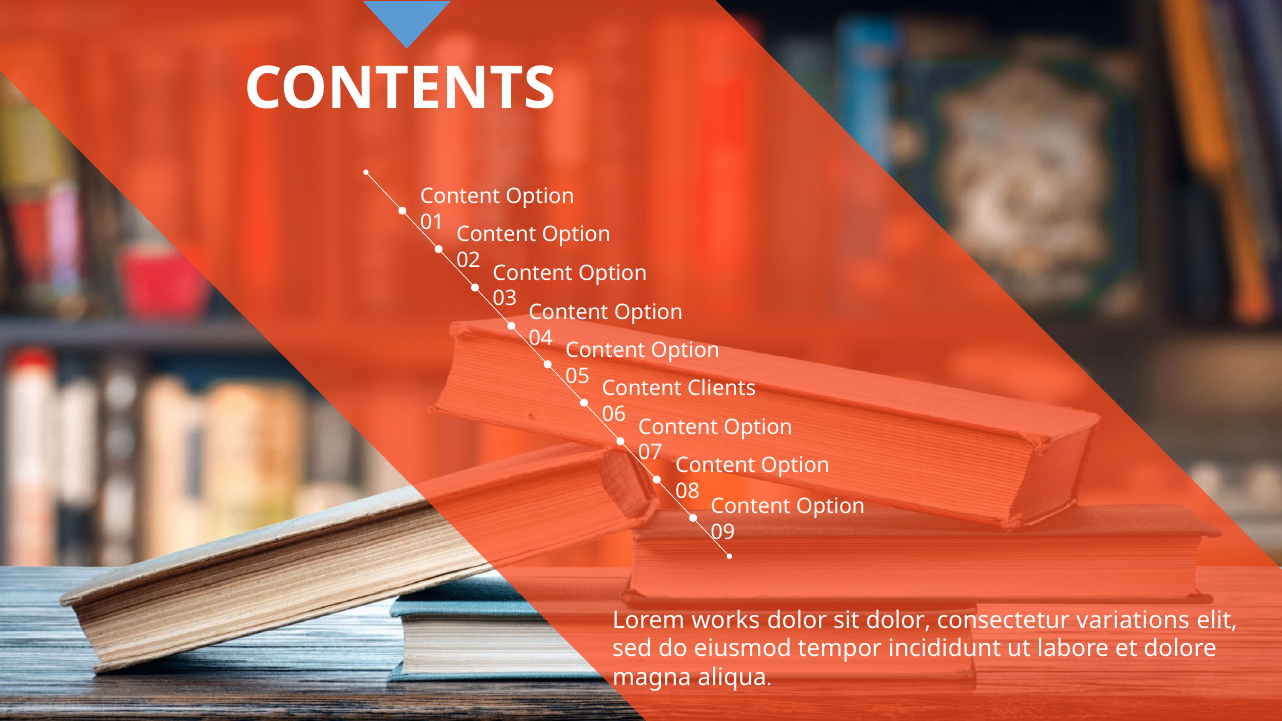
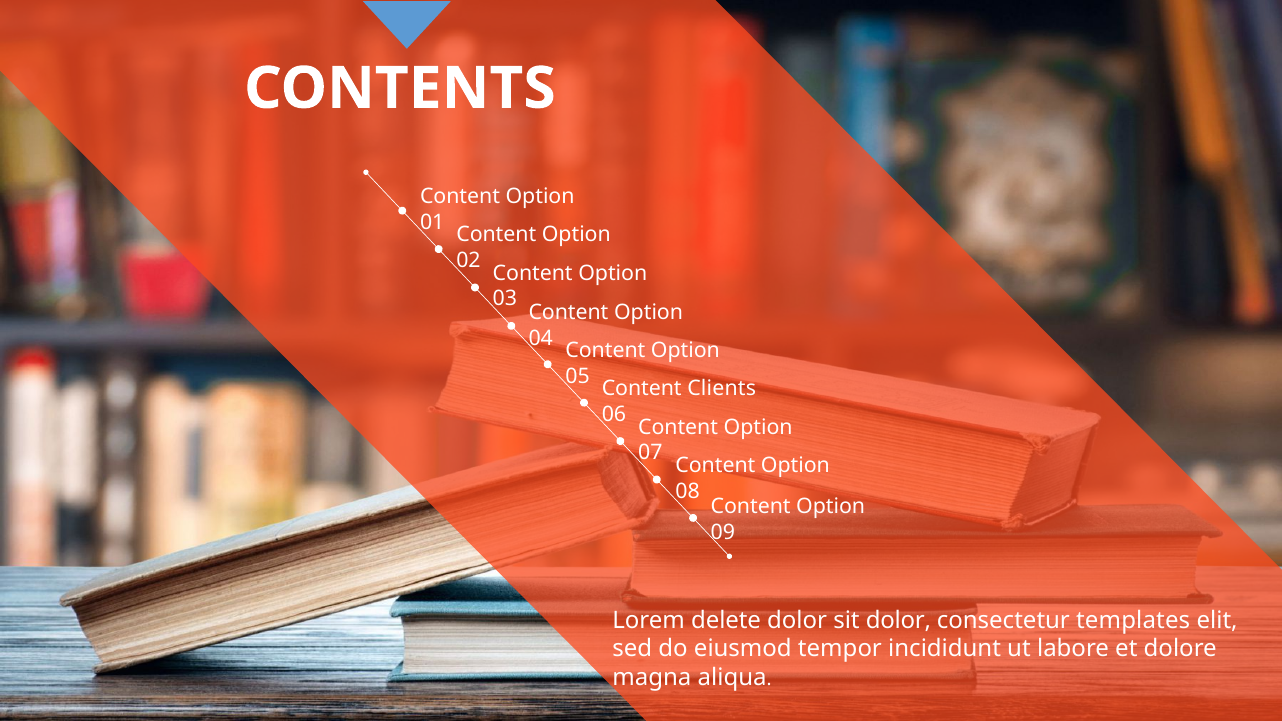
works: works -> delete
variations: variations -> templates
